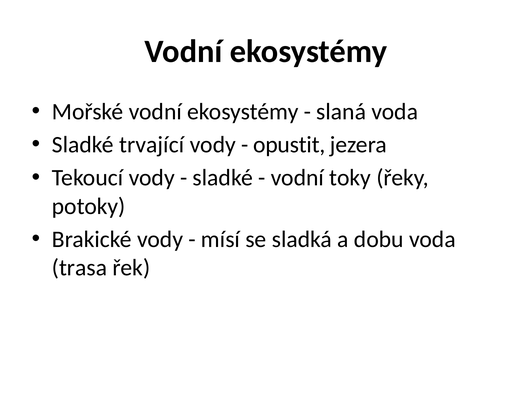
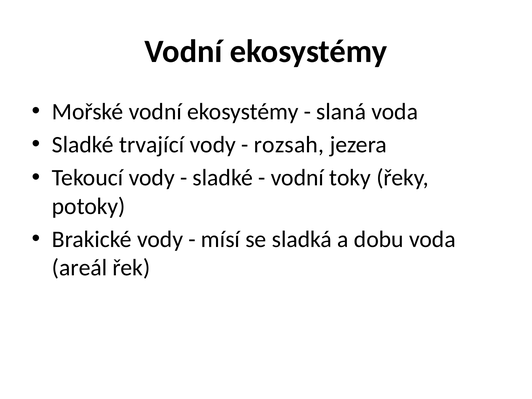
opustit: opustit -> rozsah
trasa: trasa -> areál
